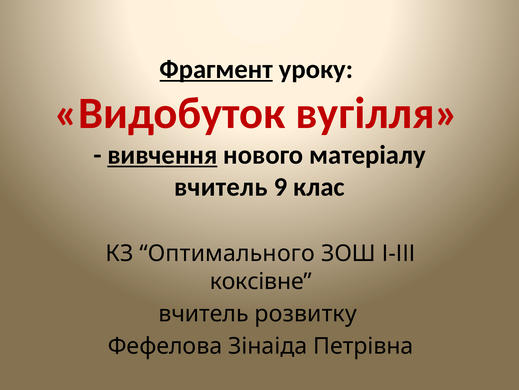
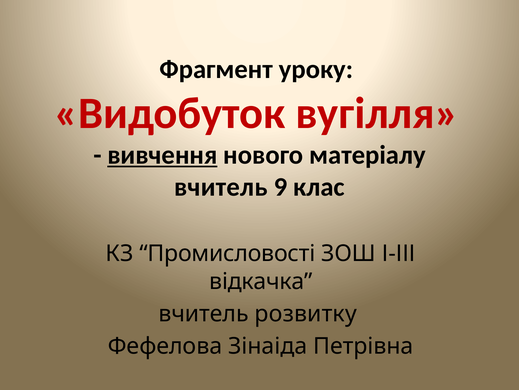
Фрагмент underline: present -> none
Оптимального: Оптимального -> Промисловості
коксівне: коксівне -> відкачка
